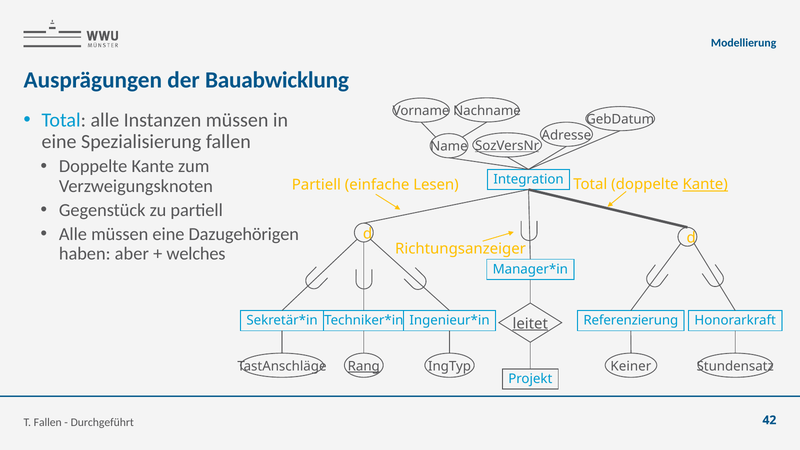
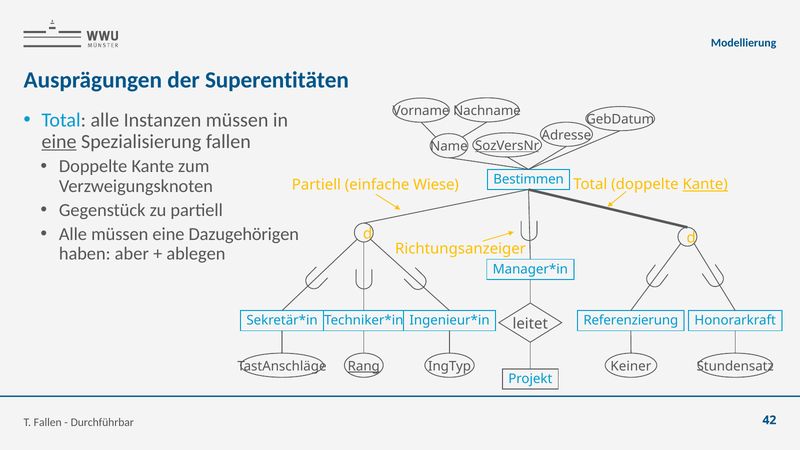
Bauabwicklung: Bauabwicklung -> Superentitäten
eine at (59, 142) underline: none -> present
Integration: Integration -> Bestimmen
Lesen: Lesen -> Wiese
welches: welches -> ablegen
leitet underline: present -> none
Durchgeführt: Durchgeführt -> Durchführbar
